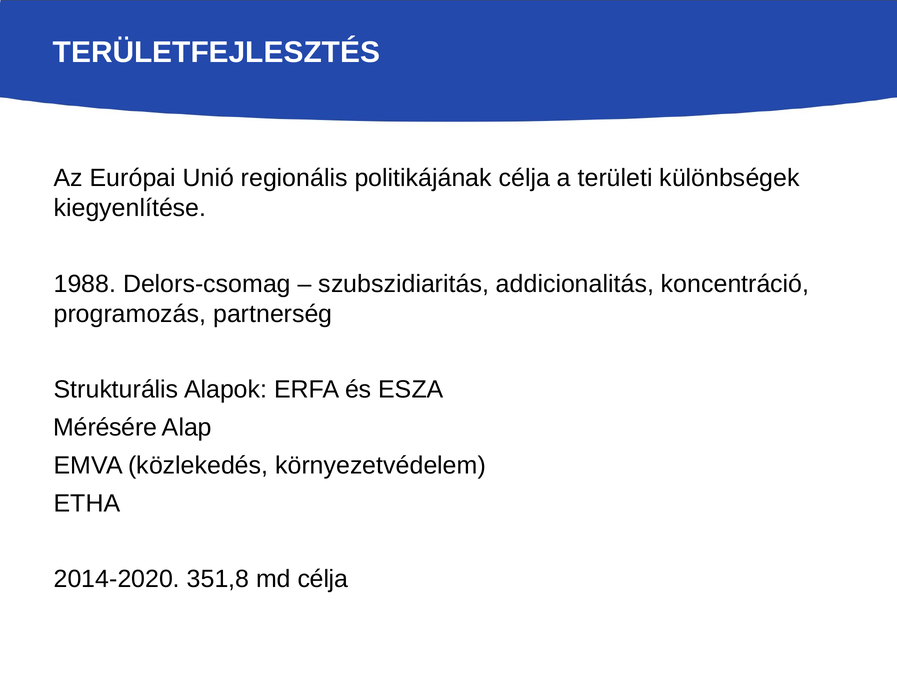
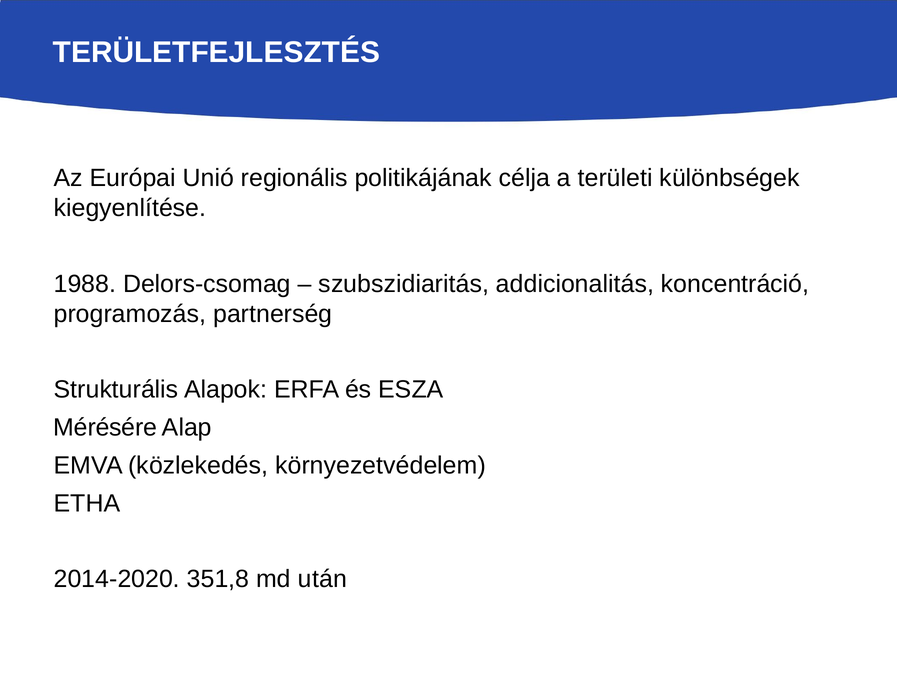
md célja: célja -> után
